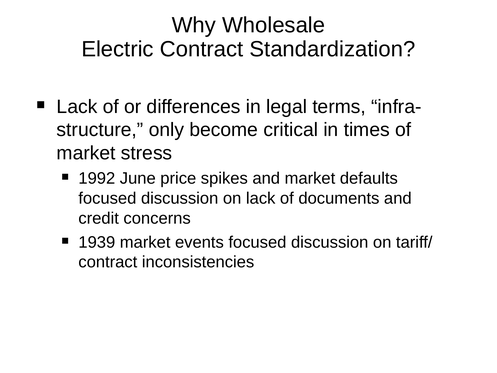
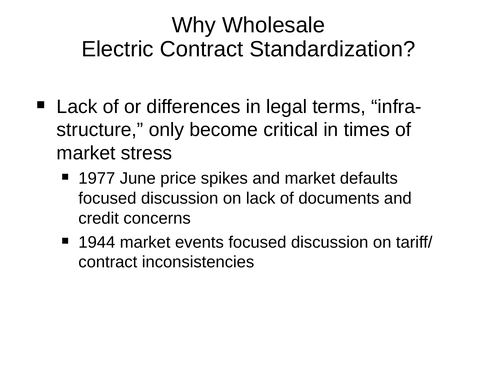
1992: 1992 -> 1977
1939: 1939 -> 1944
